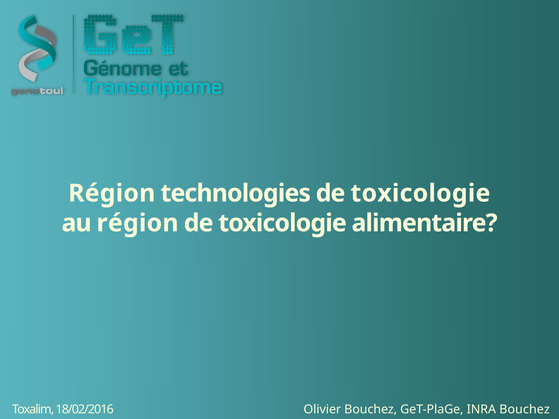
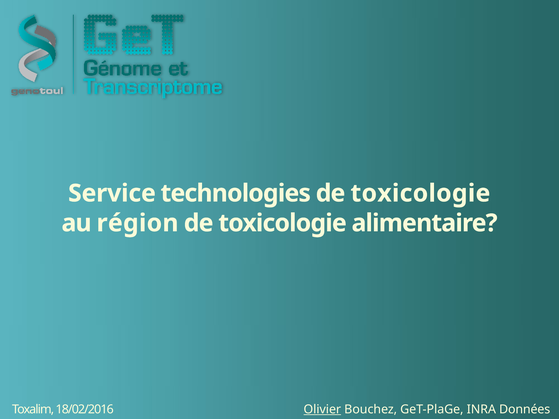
Région at (112, 193): Région -> Service
Olivier underline: none -> present
Bouchez at (525, 410): Bouchez -> Données
